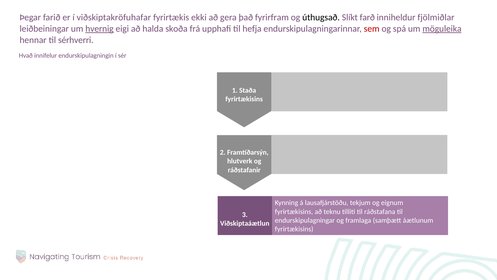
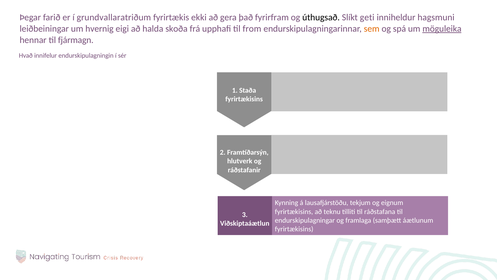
viðskiptakröfuhafar: viðskiptakröfuhafar -> grundvallaratriðum
farð: farð -> geti
fjölmiðlar: fjölmiðlar -> hagsmuni
hvernig underline: present -> none
hefja: hefja -> from
sem colour: red -> orange
sérhverri: sérhverri -> fjármagn
